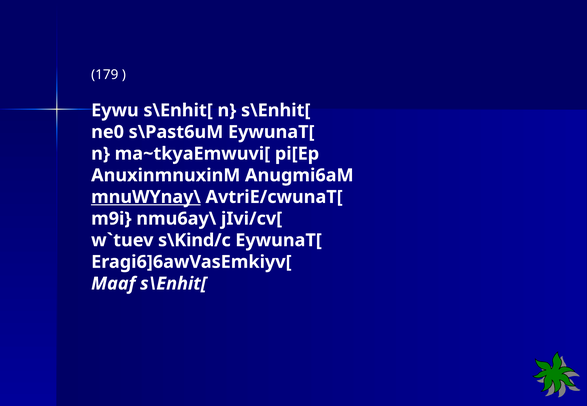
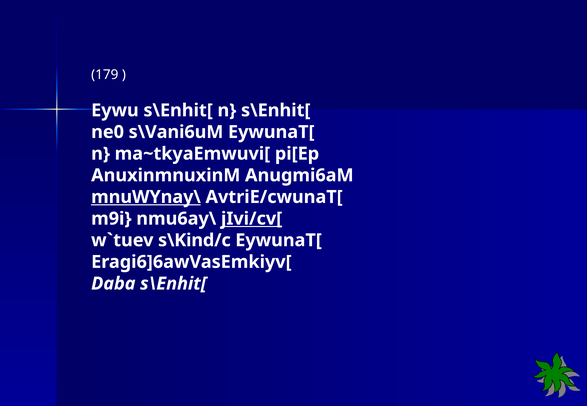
s\Past6uM: s\Past6uM -> s\Vani6uM
jIvi/cv[ underline: none -> present
Maaf: Maaf -> Daba
